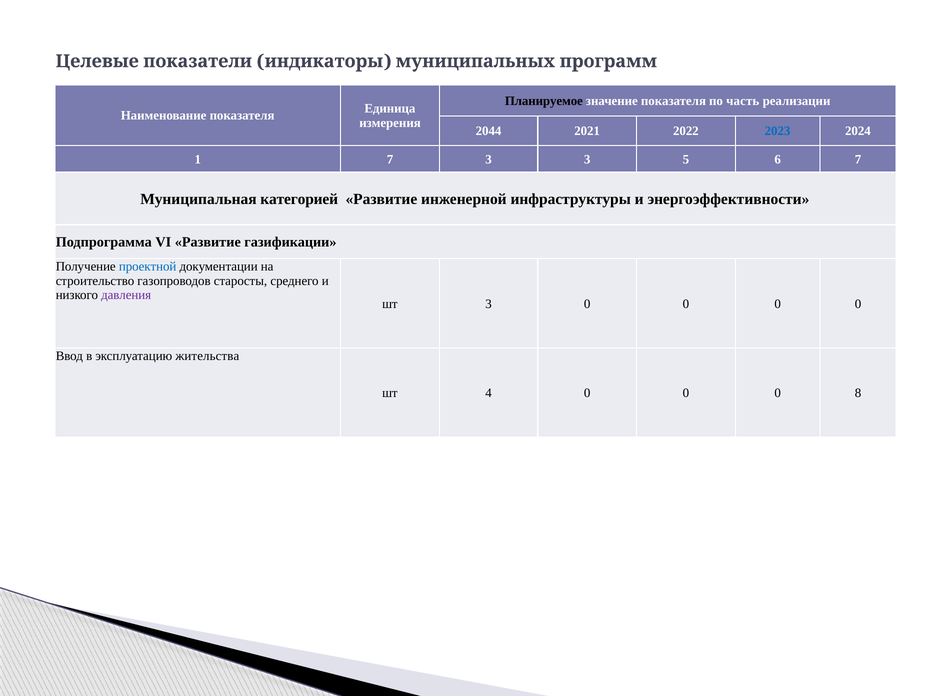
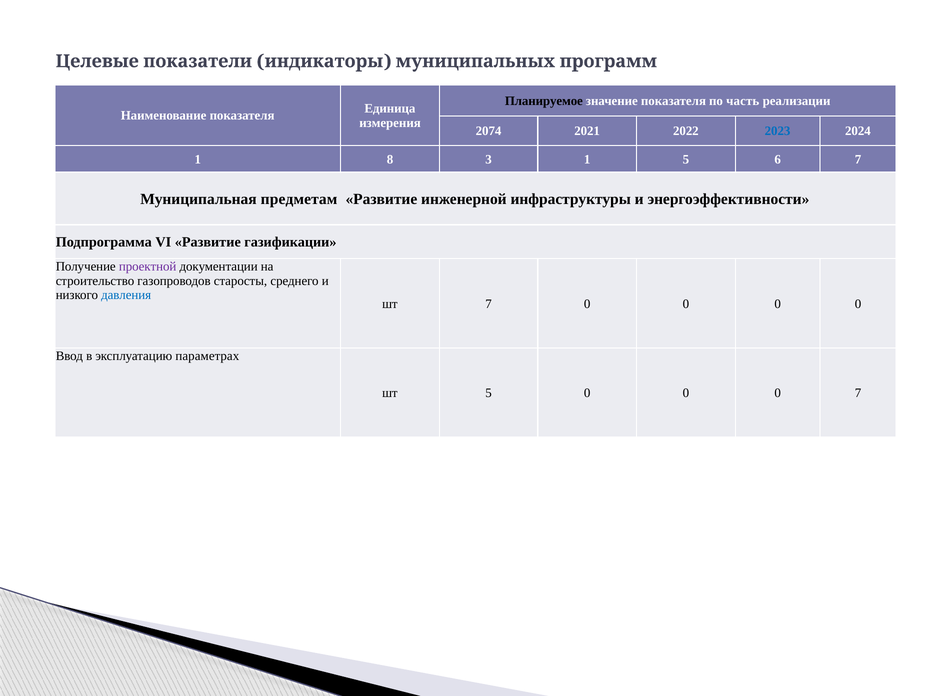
2044: 2044 -> 2074
1 7: 7 -> 8
3 3: 3 -> 1
категорией: категорией -> предметам
проектной colour: blue -> purple
давления colour: purple -> blue
шт 3: 3 -> 7
жительства: жительства -> параметрах
шт 4: 4 -> 5
0 8: 8 -> 7
